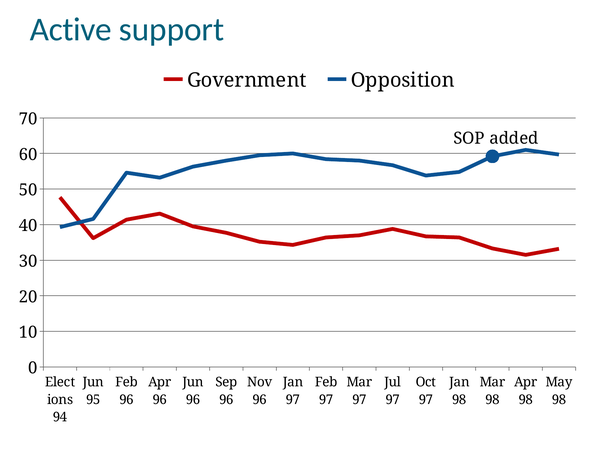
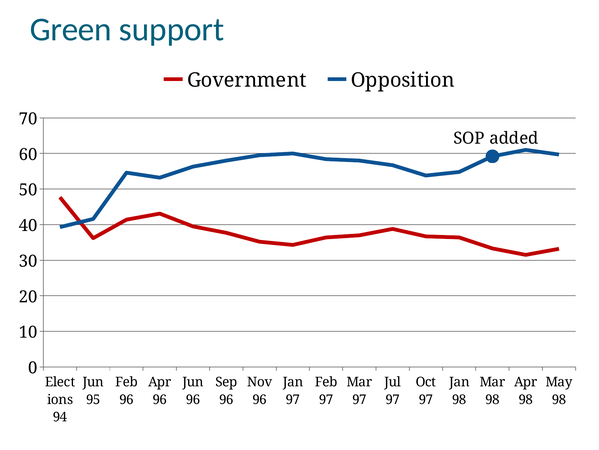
Active: Active -> Green
